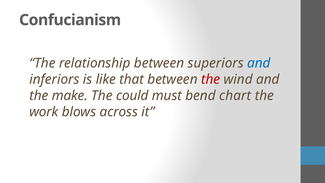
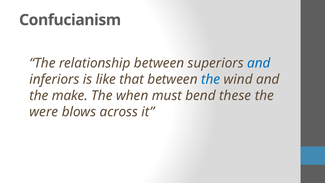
the at (211, 79) colour: red -> blue
could: could -> when
chart: chart -> these
work: work -> were
